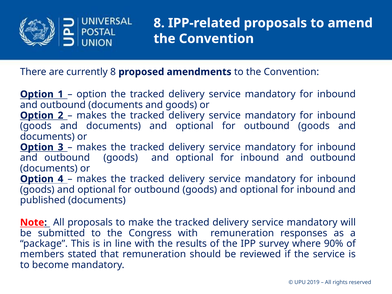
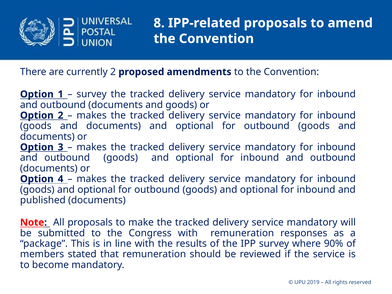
currently 8: 8 -> 2
option at (92, 94): option -> survey
